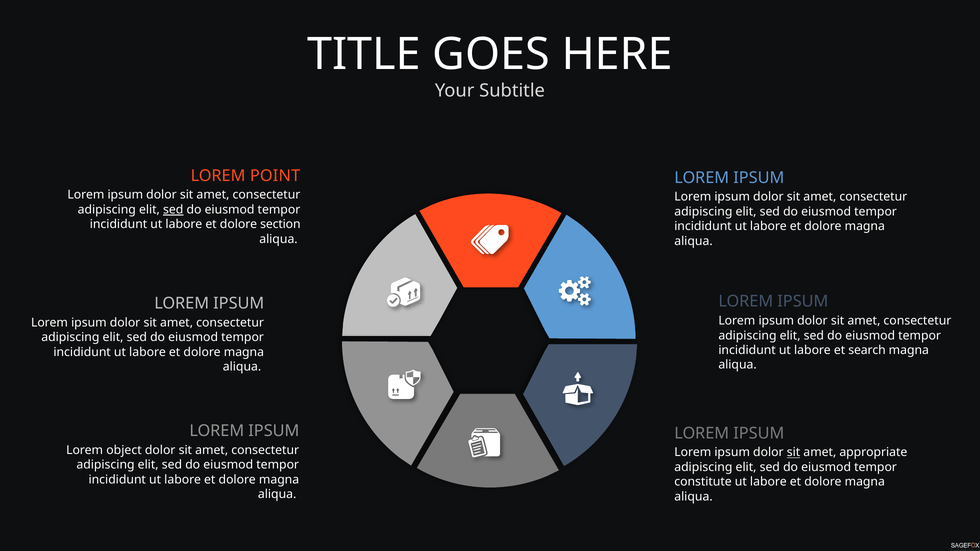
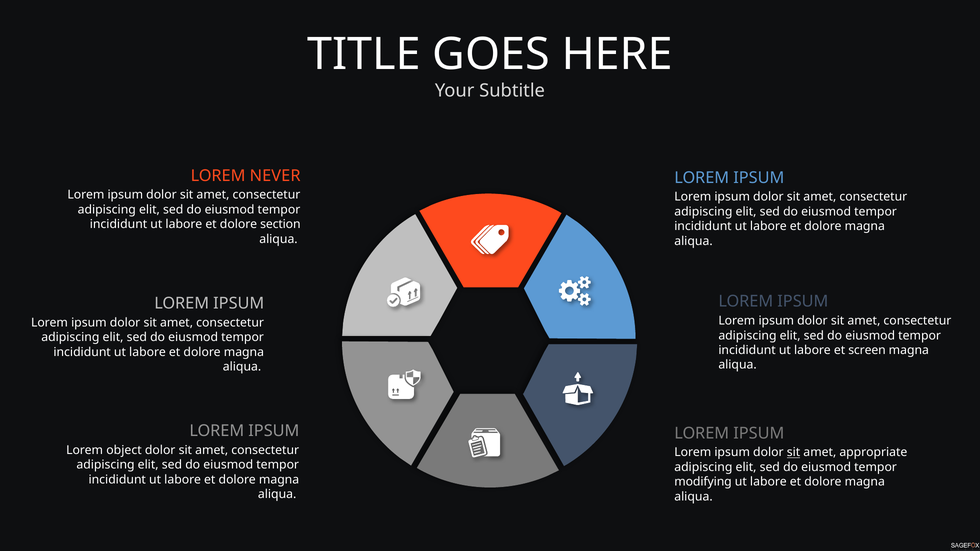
POINT: POINT -> NEVER
sed at (173, 210) underline: present -> none
search: search -> screen
constitute: constitute -> modifying
